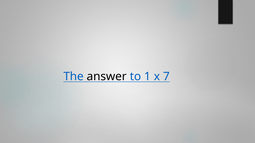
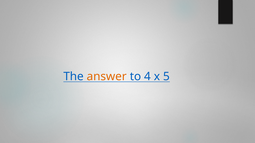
answer colour: black -> orange
1: 1 -> 4
7: 7 -> 5
